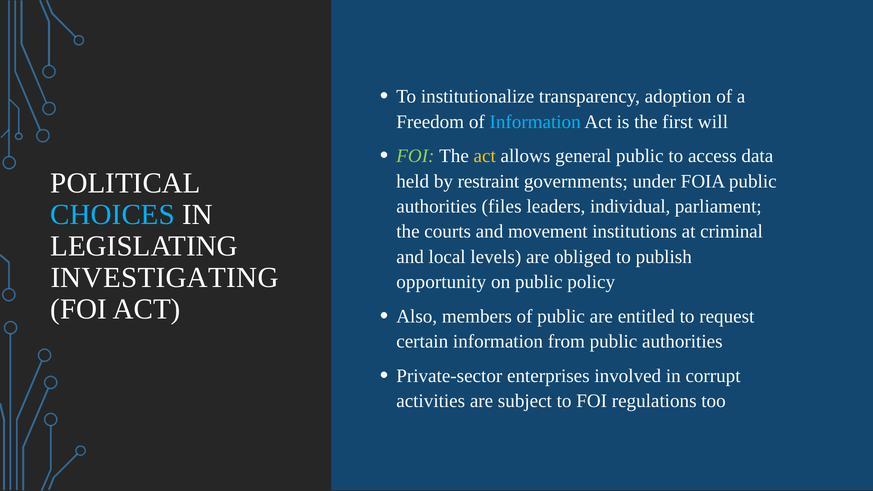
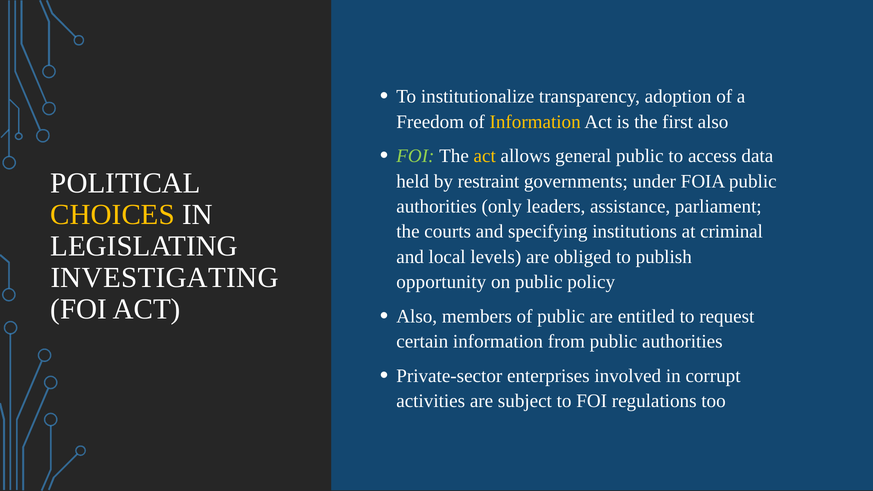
Information at (535, 122) colour: light blue -> yellow
first will: will -> also
files: files -> only
individual: individual -> assistance
CHOICES colour: light blue -> yellow
movement: movement -> specifying
